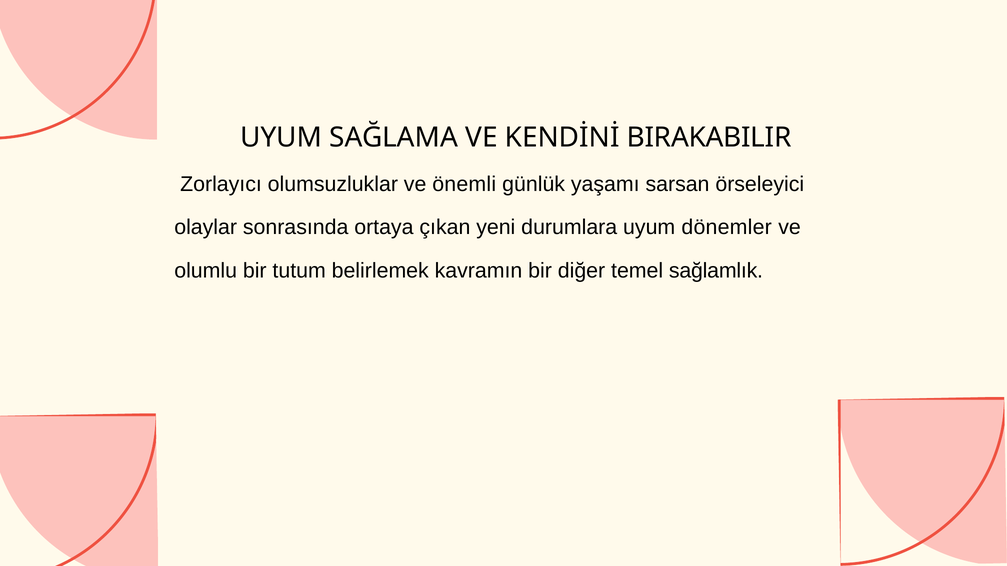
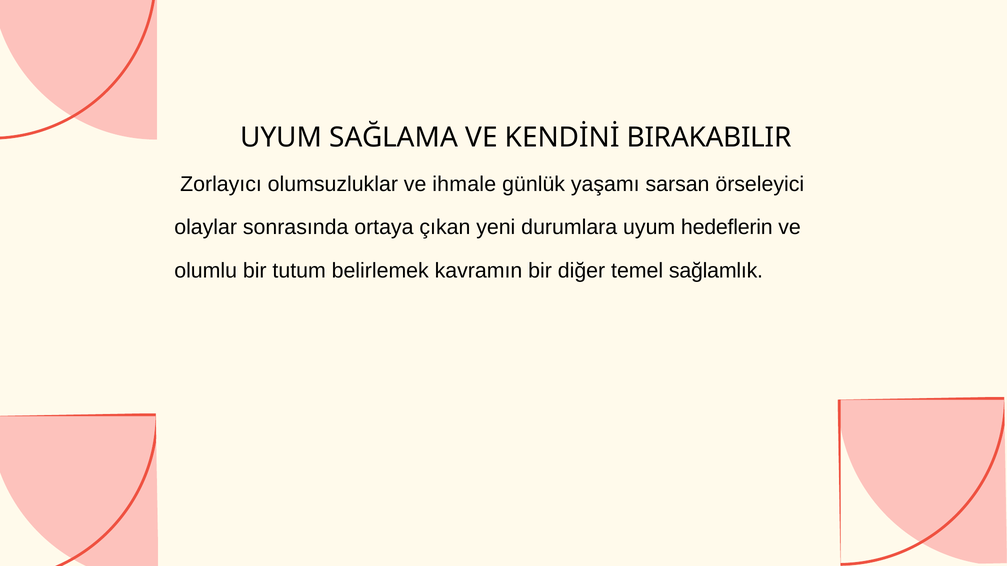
önemli: önemli -> ihmale
dönemler: dönemler -> hedeflerin
